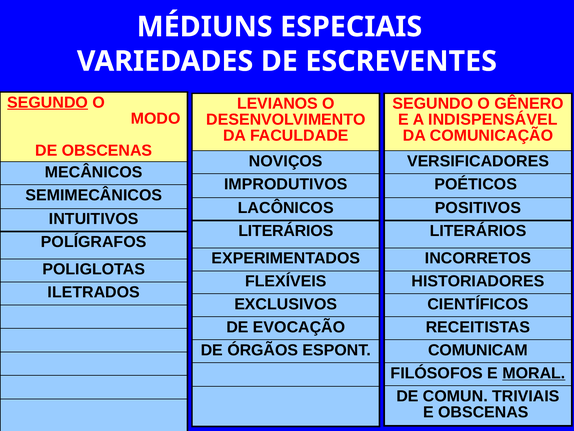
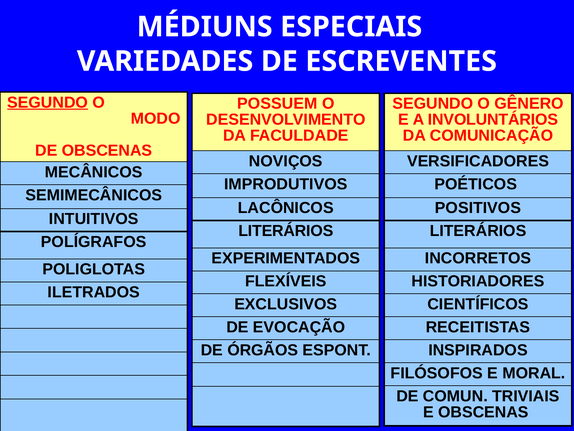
LEVIANOS: LEVIANOS -> POSSUEM
INDISPENSÁVEL: INDISPENSÁVEL -> INVOLUNTÁRIOS
COMUNICAM: COMUNICAM -> INSPIRADOS
MORAL underline: present -> none
